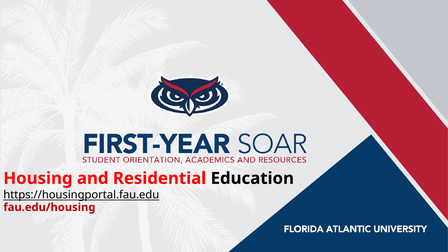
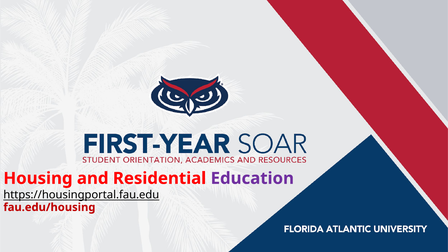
Education colour: black -> purple
